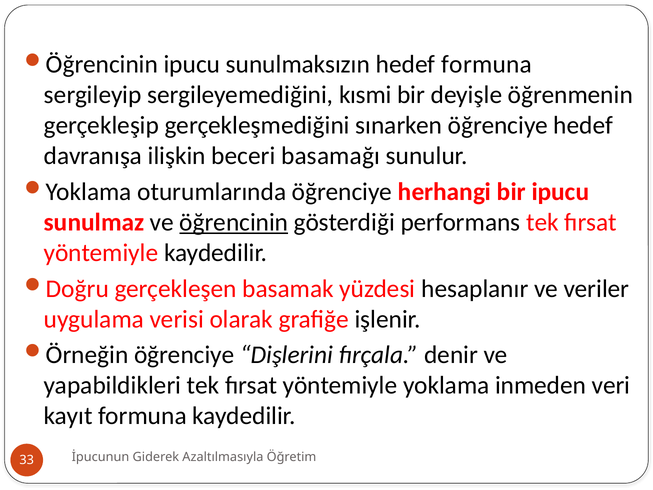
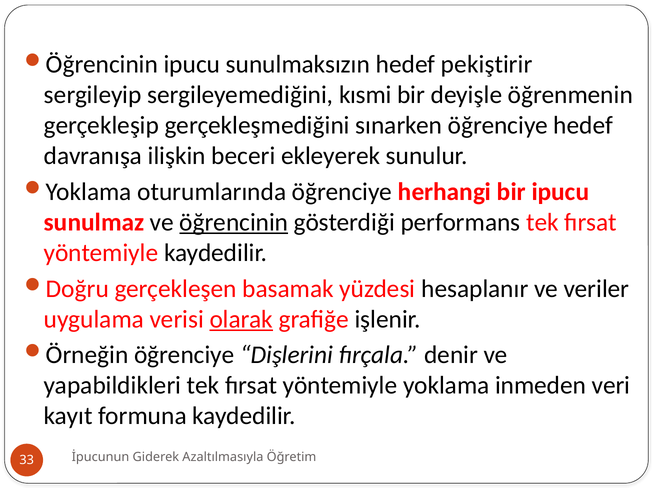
hedef formuna: formuna -> pekiştirir
basamağı: basamağı -> ekleyerek
olarak underline: none -> present
